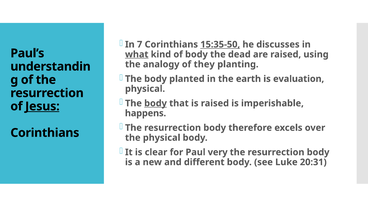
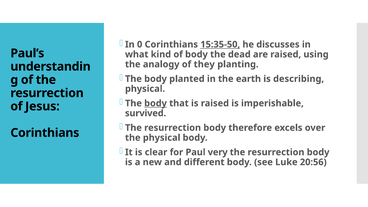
7: 7 -> 0
what underline: present -> none
evaluation: evaluation -> describing
Jesus underline: present -> none
happens: happens -> survived
20:31: 20:31 -> 20:56
